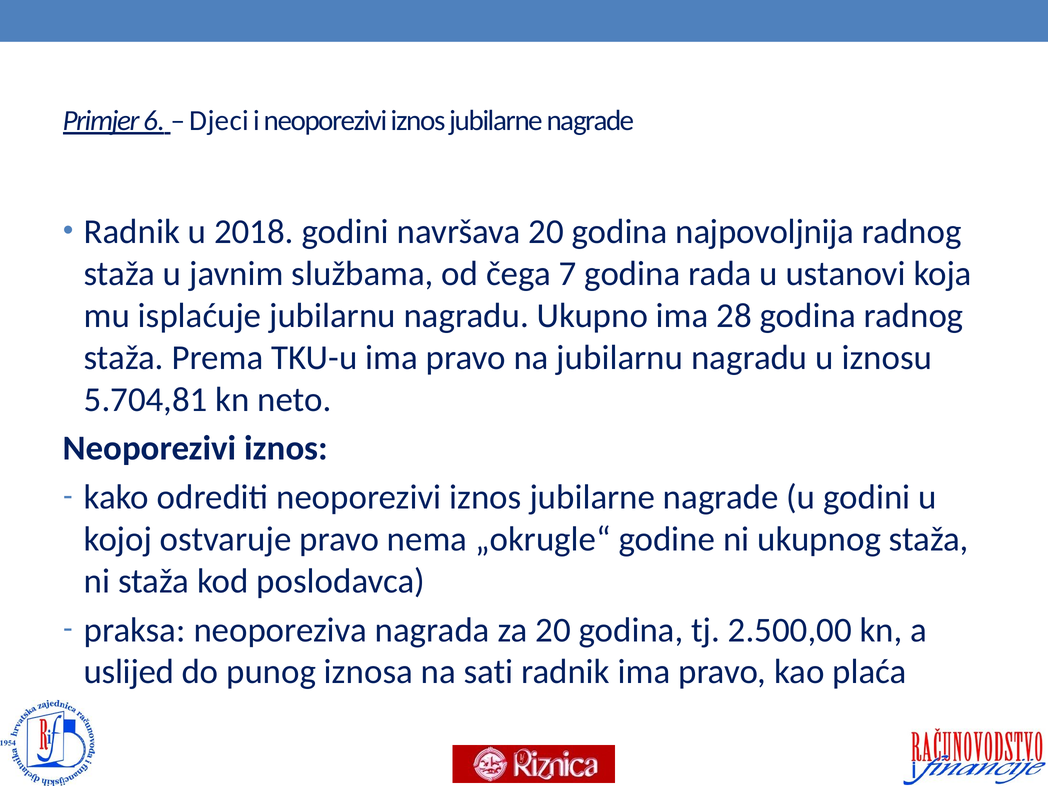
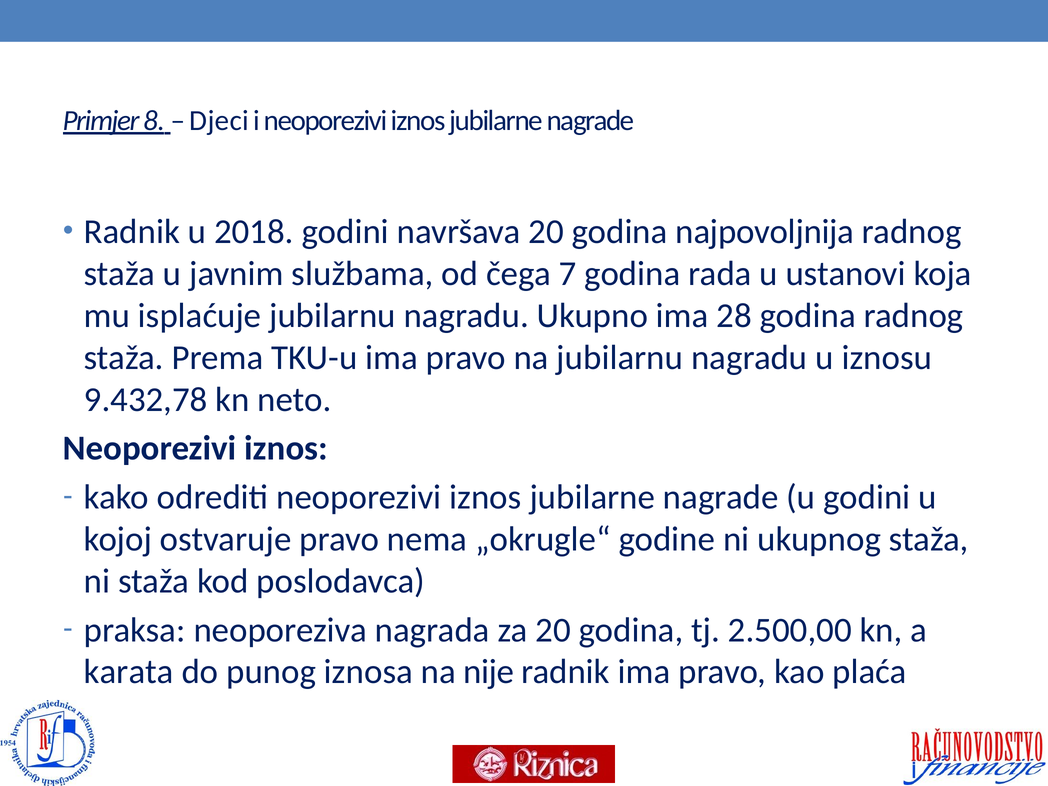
6: 6 -> 8
5.704,81: 5.704,81 -> 9.432,78
uslijed: uslijed -> karata
sati: sati -> nije
